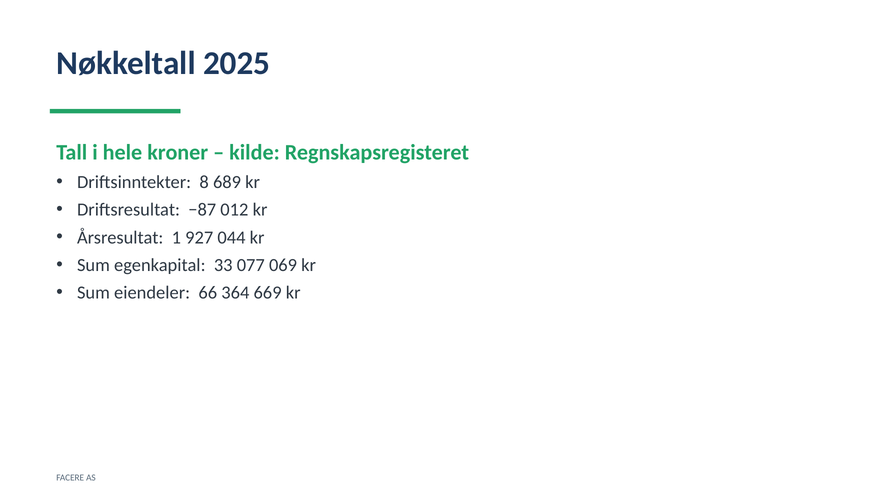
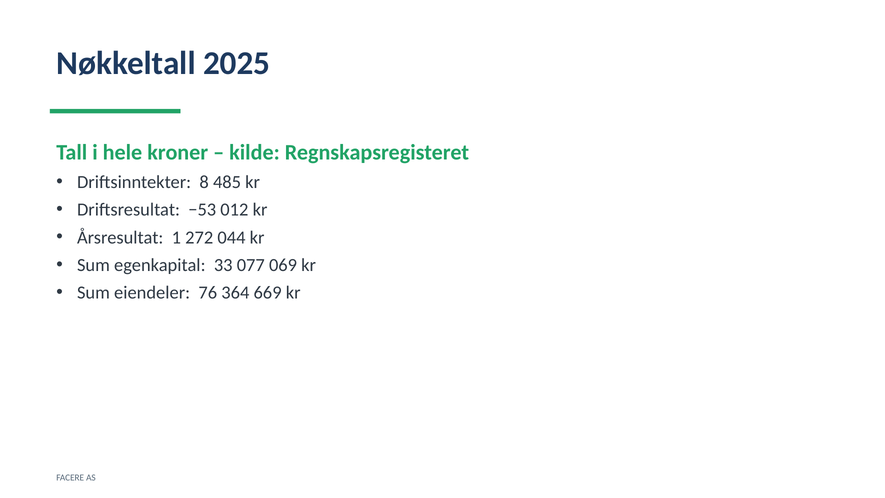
689: 689 -> 485
−87: −87 -> −53
927: 927 -> 272
66: 66 -> 76
